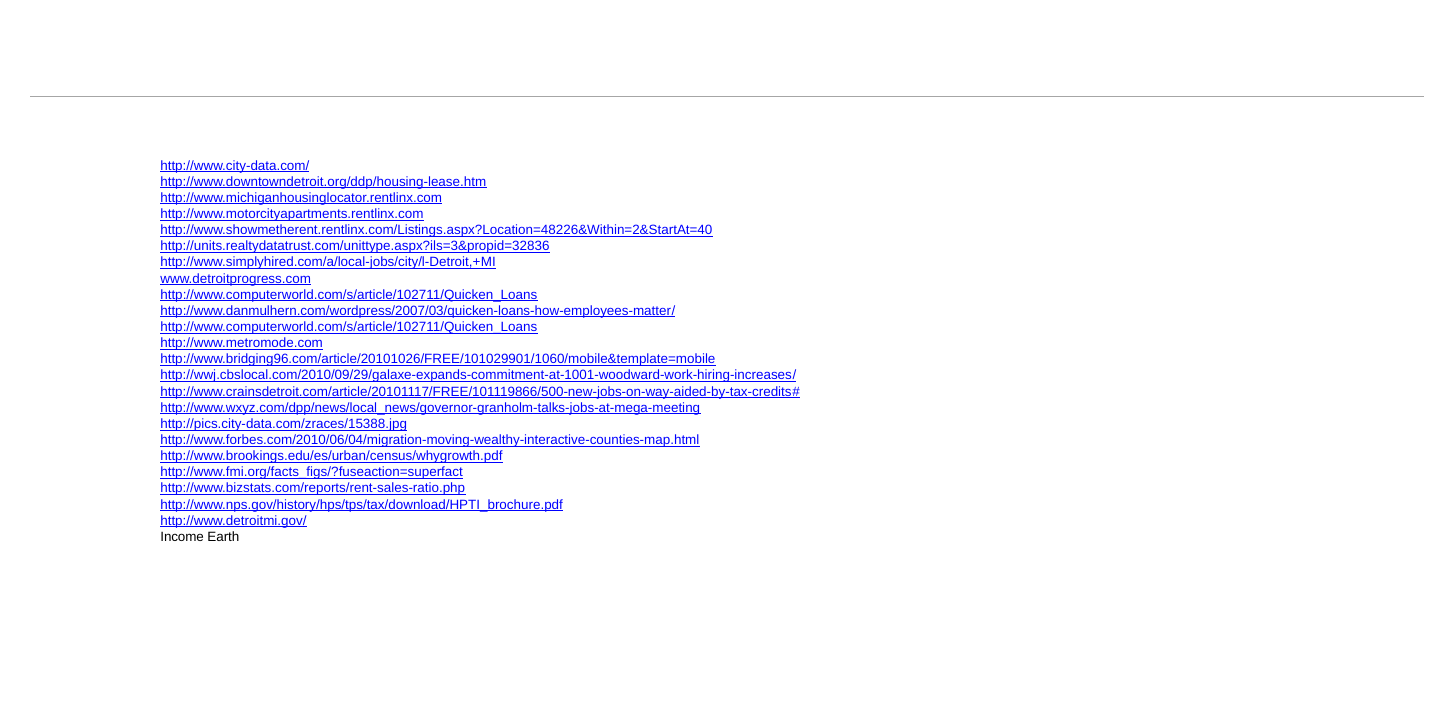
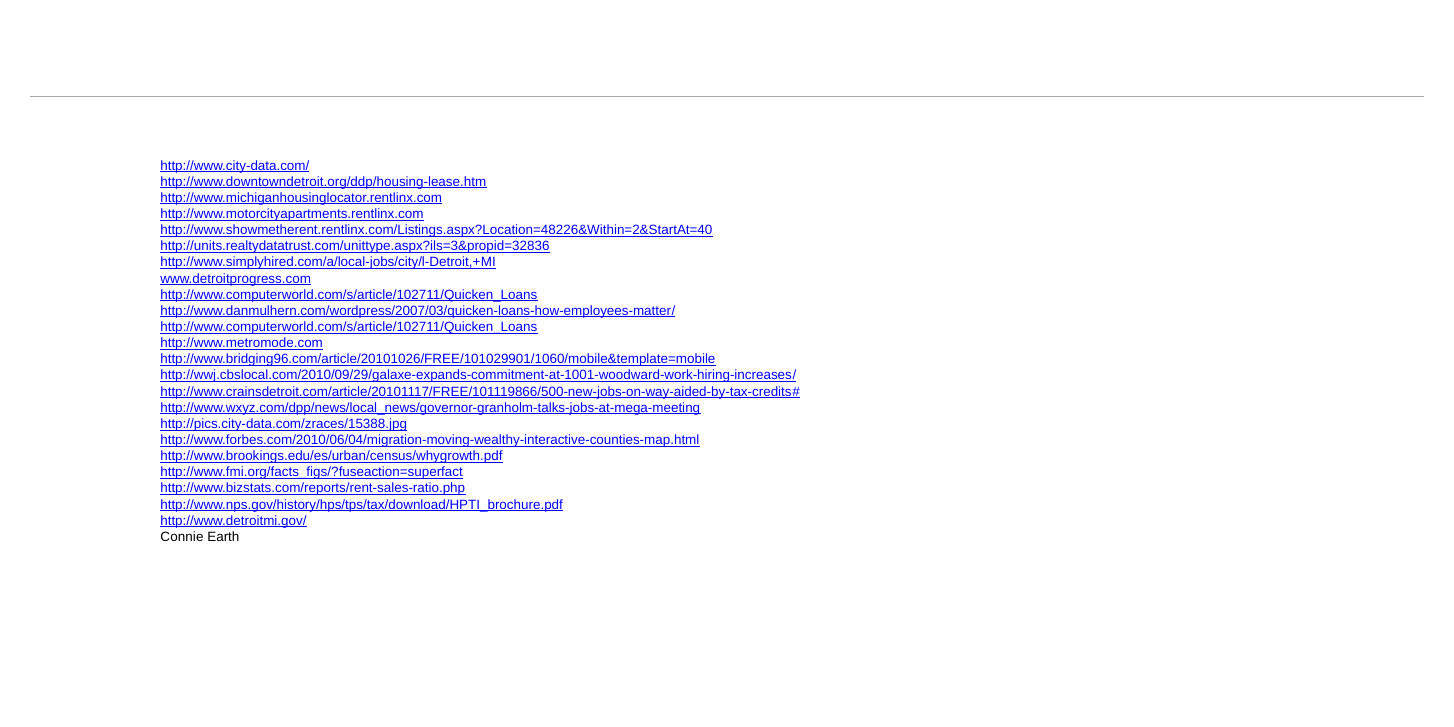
Income: Income -> Connie
